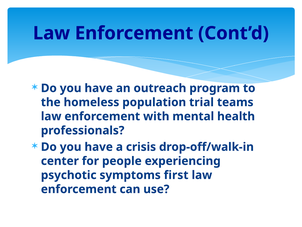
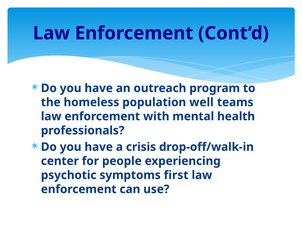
trial: trial -> well
